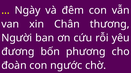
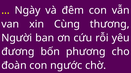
Chân: Chân -> Cùng
